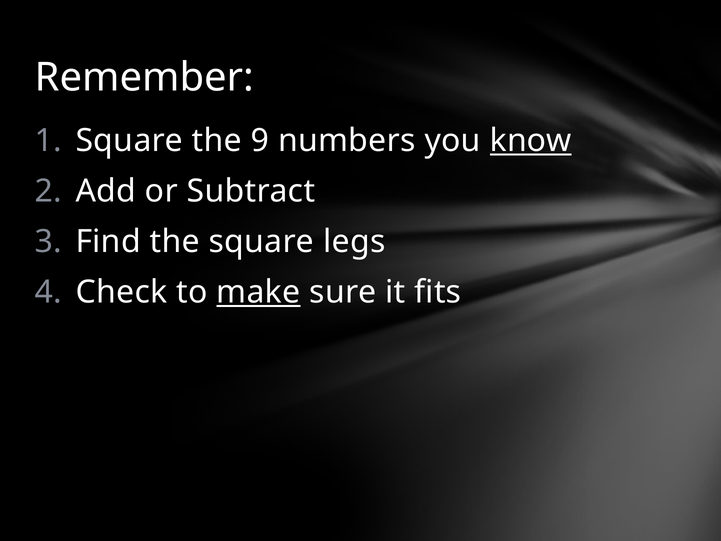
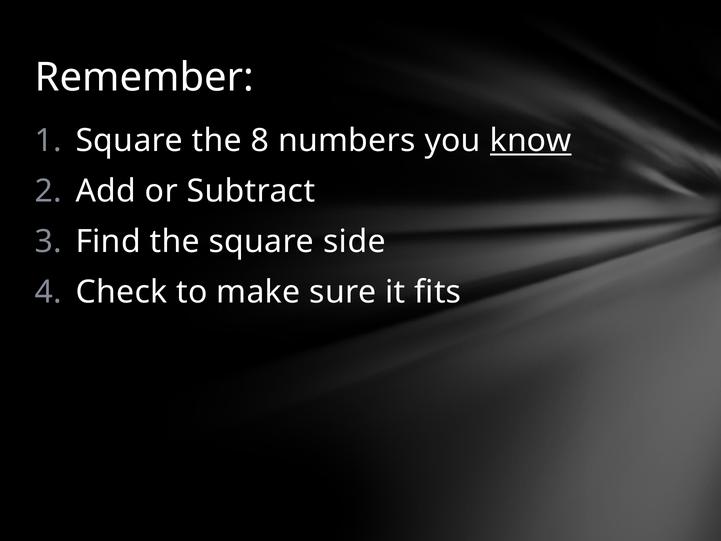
9: 9 -> 8
legs: legs -> side
make underline: present -> none
